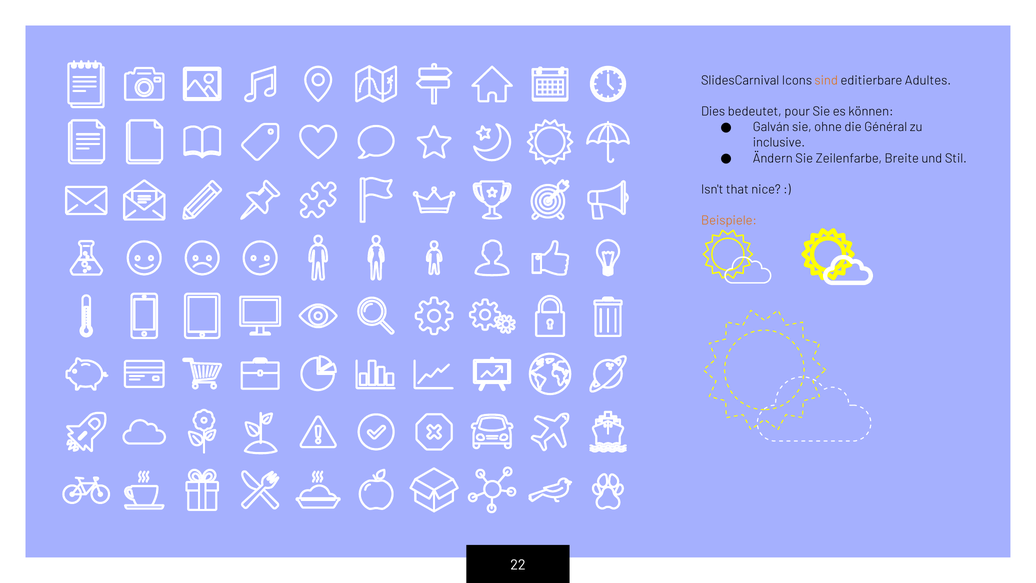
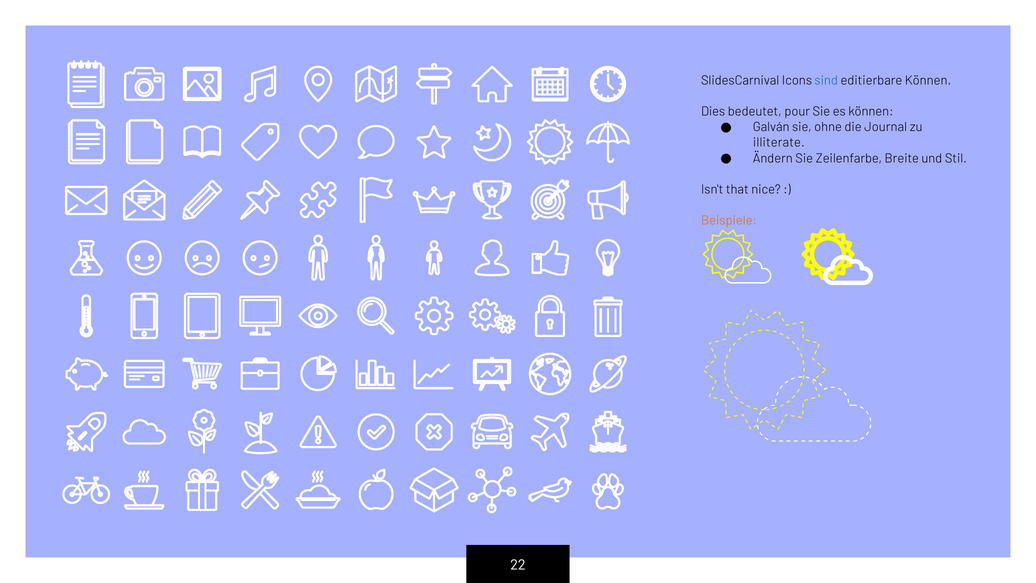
sind colour: orange -> blue
editierbare Adultes: Adultes -> Können
Général: Général -> Journal
inclusive: inclusive -> illiterate
